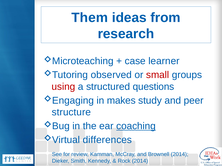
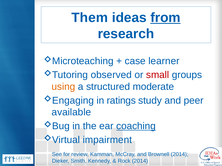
from underline: none -> present
using colour: red -> orange
questions: questions -> moderate
makes: makes -> ratings
structure: structure -> available
differences: differences -> impairment
